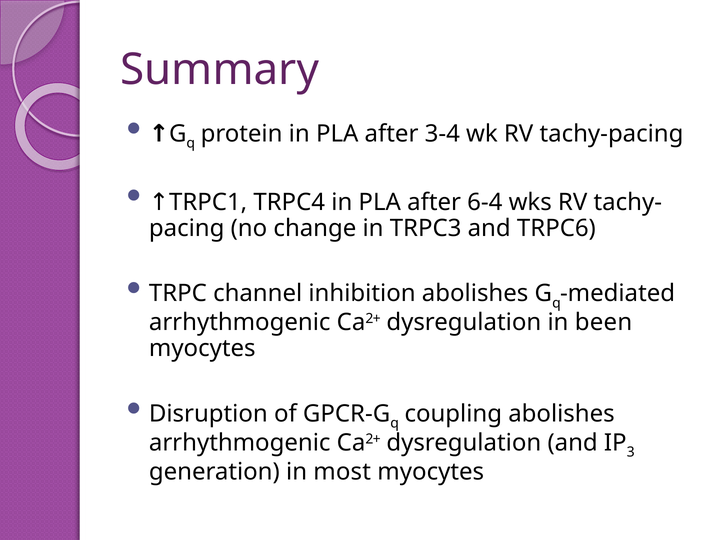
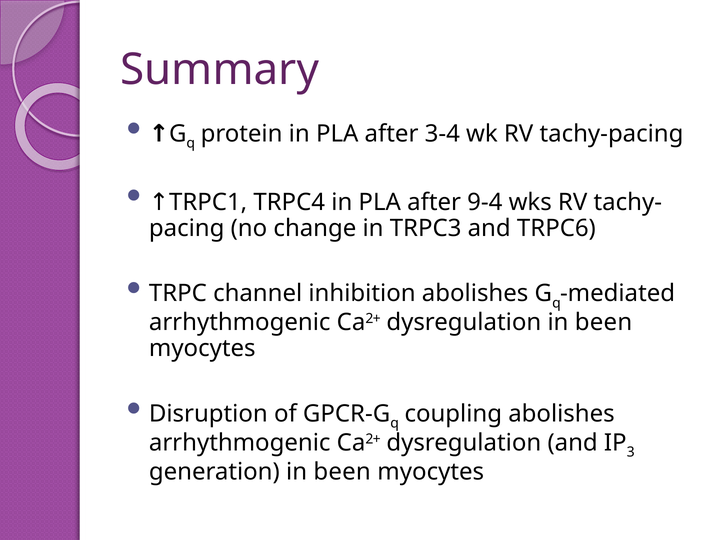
6-4: 6-4 -> 9-4
generation in most: most -> been
